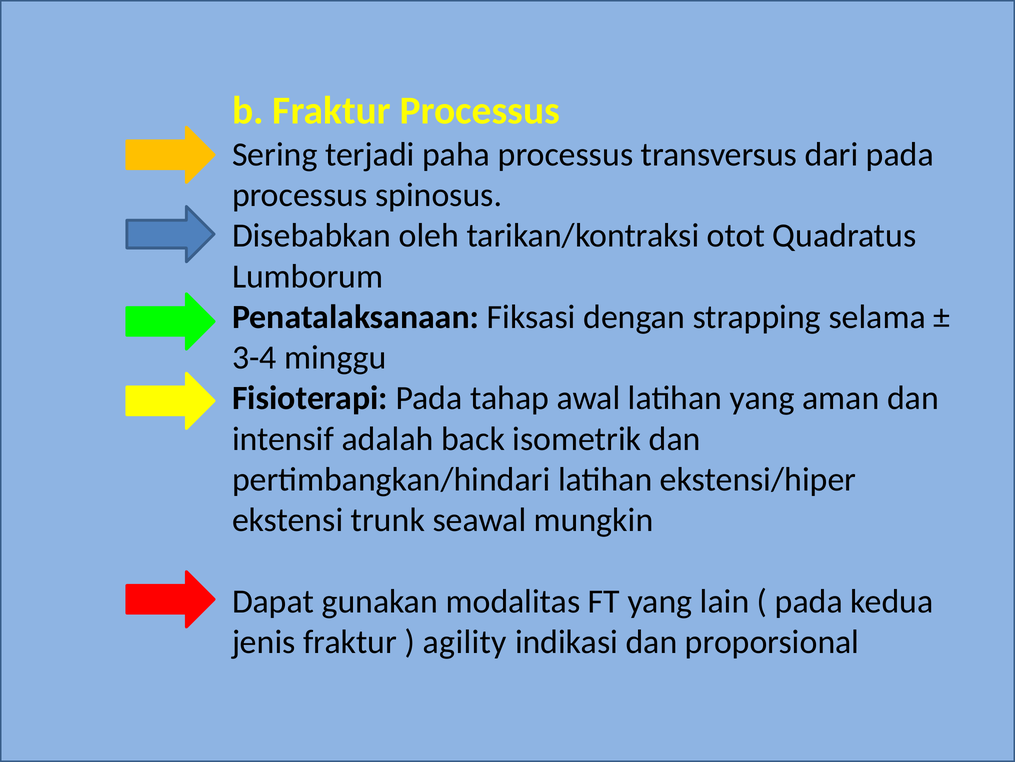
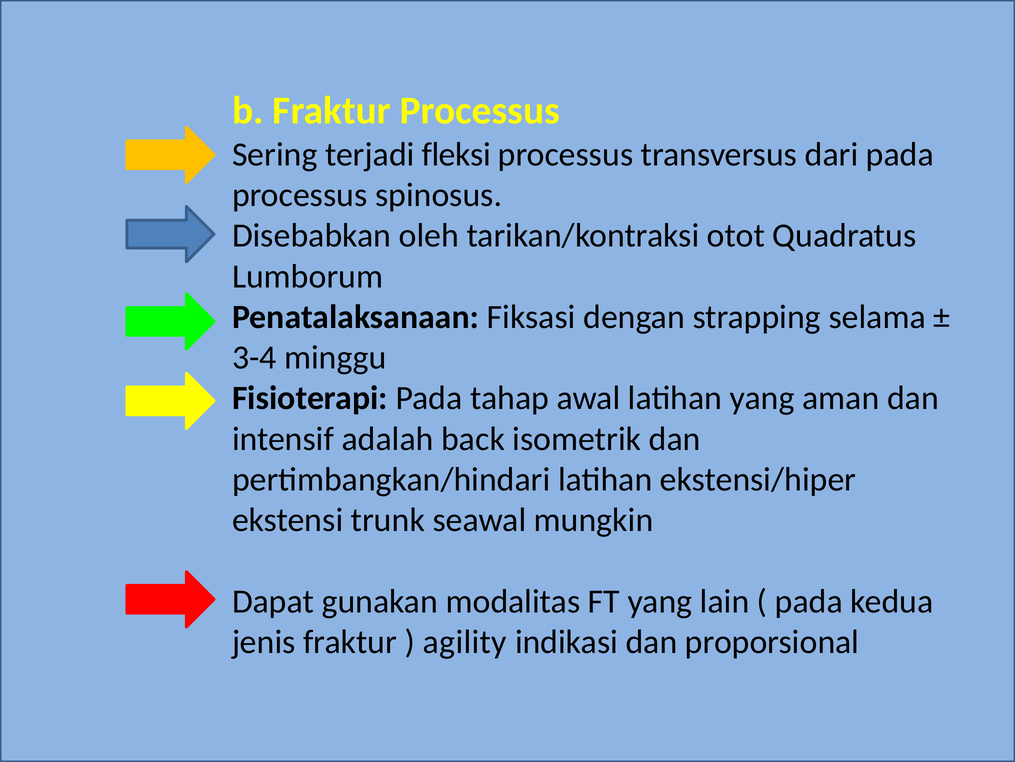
paha: paha -> fleksi
